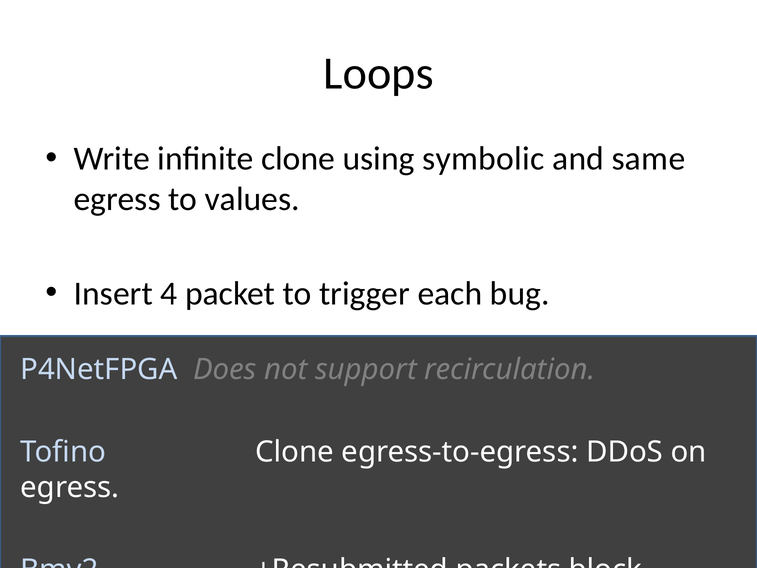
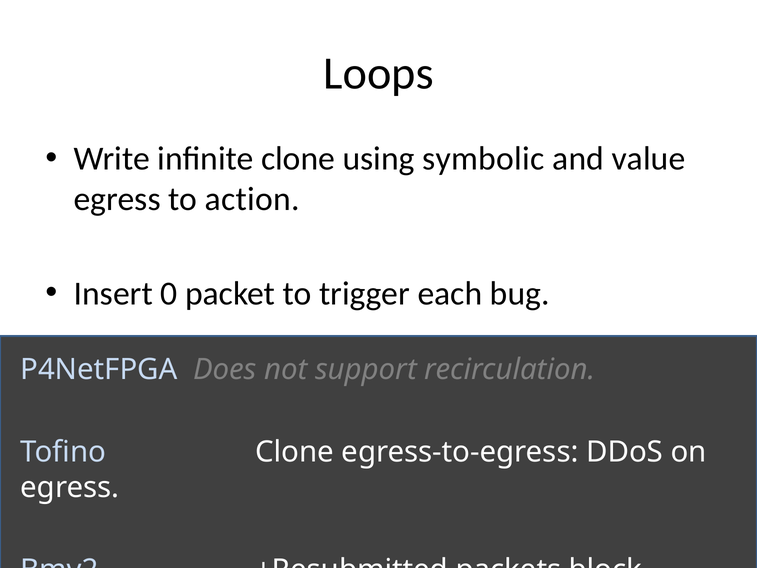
same: same -> value
values: values -> action
4: 4 -> 0
